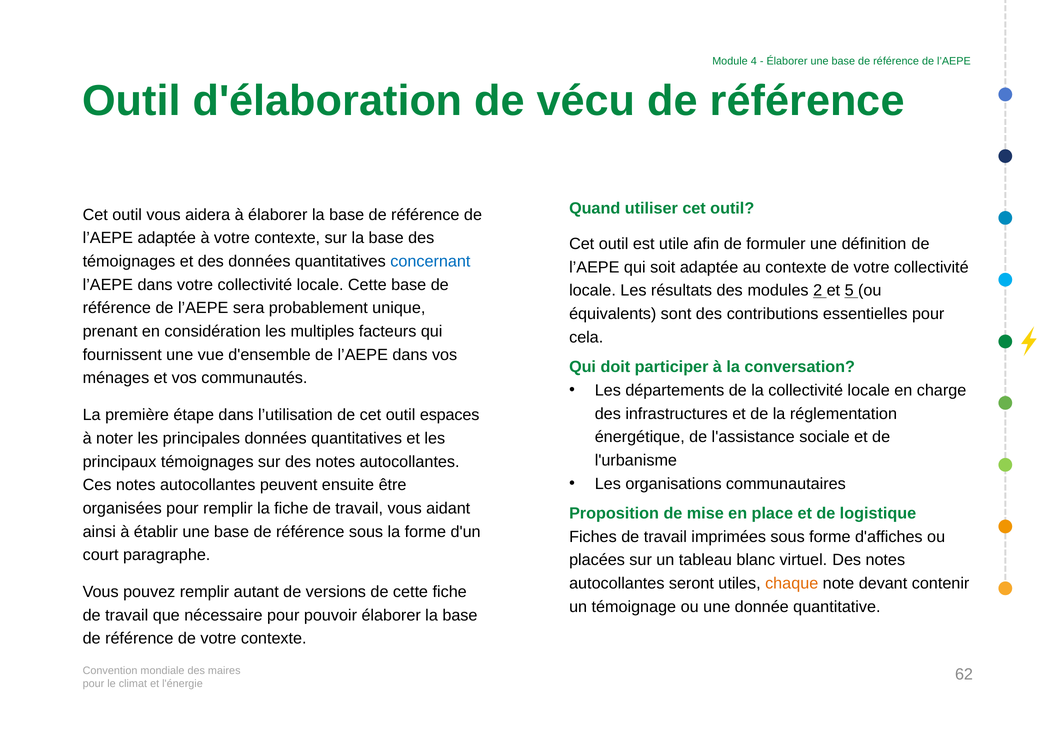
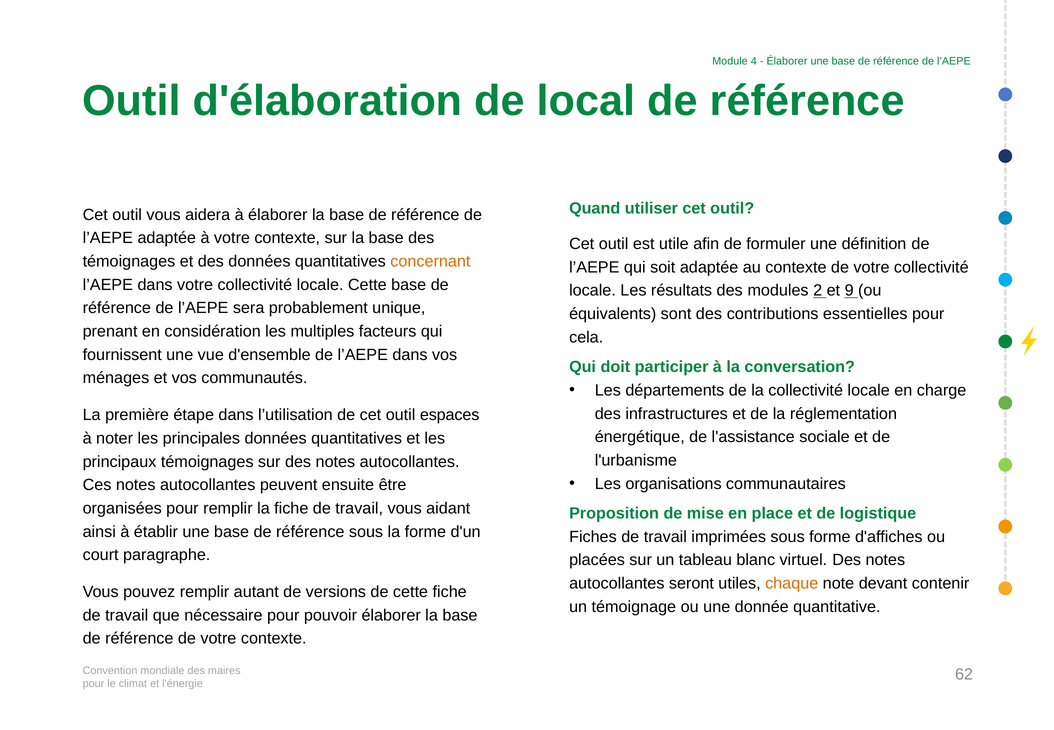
vécu: vécu -> local
concernant colour: blue -> orange
5: 5 -> 9
